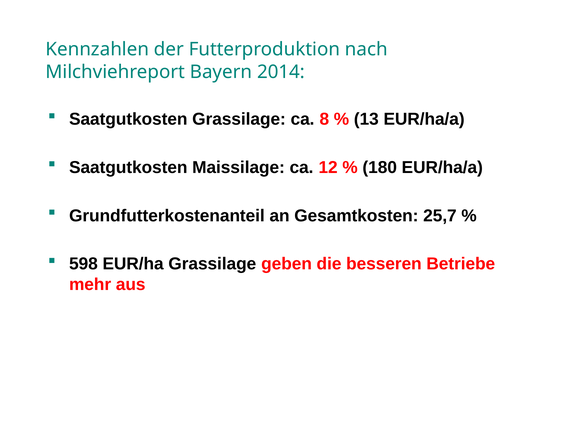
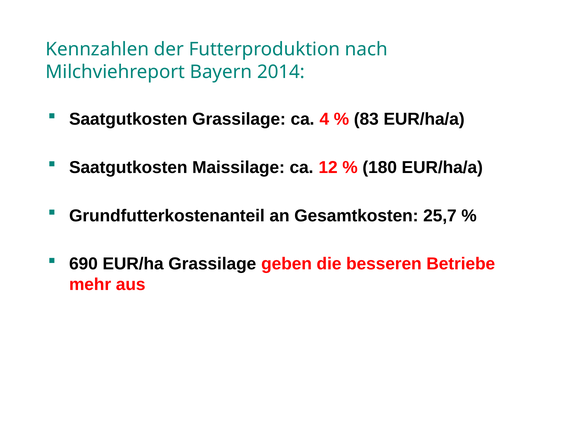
8: 8 -> 4
13: 13 -> 83
598: 598 -> 690
